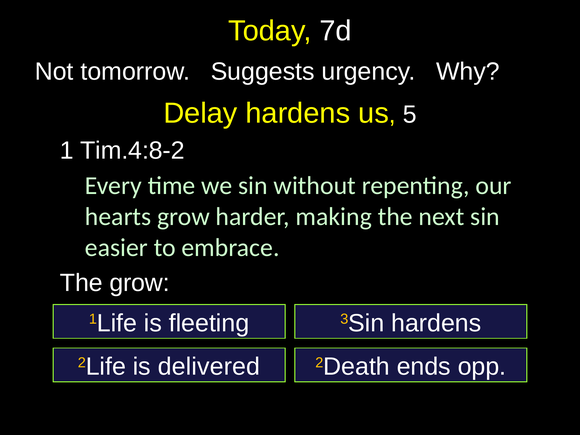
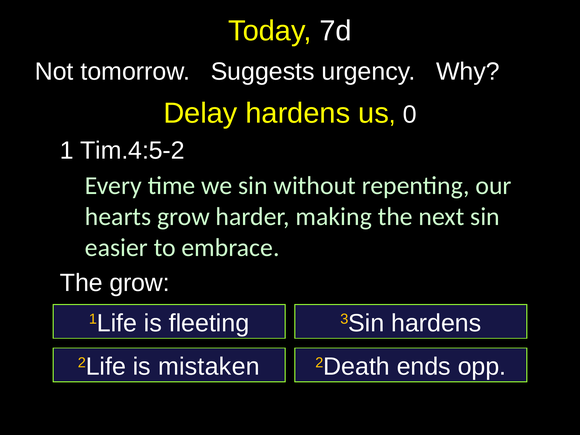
5: 5 -> 0
Tim.4:8-2: Tim.4:8-2 -> Tim.4:5-2
delivered: delivered -> mistaken
